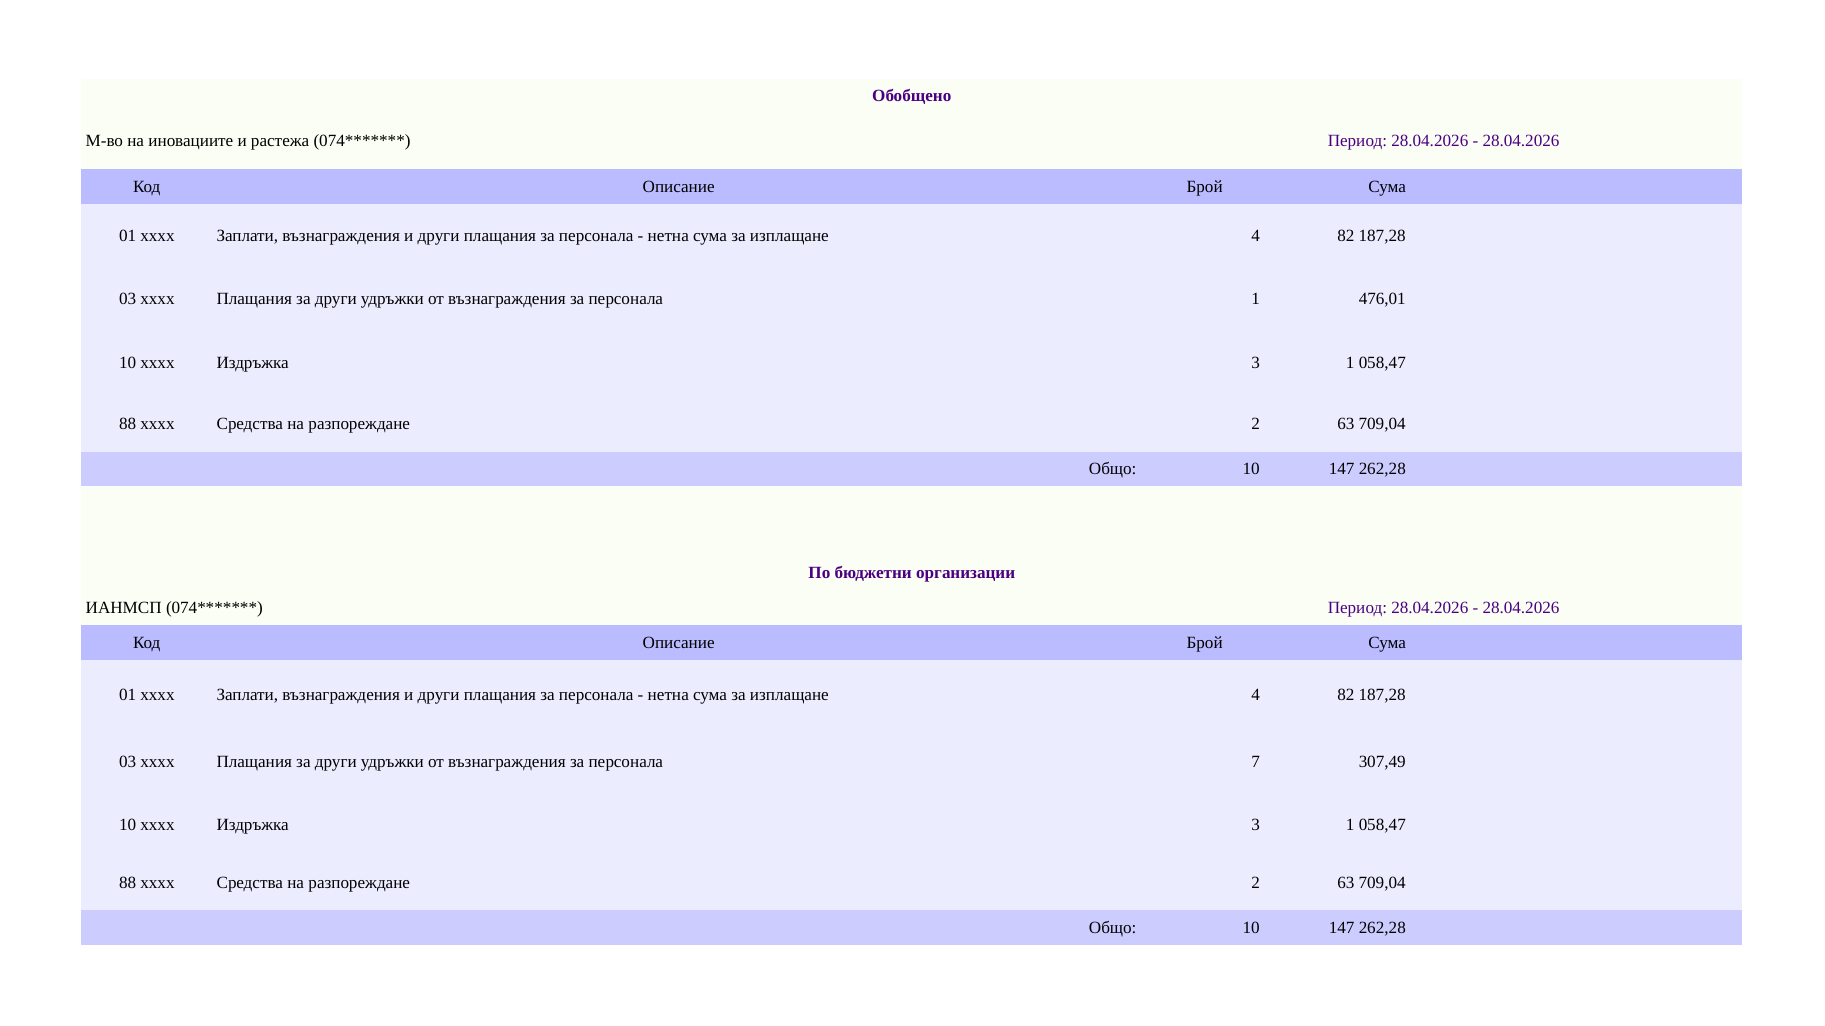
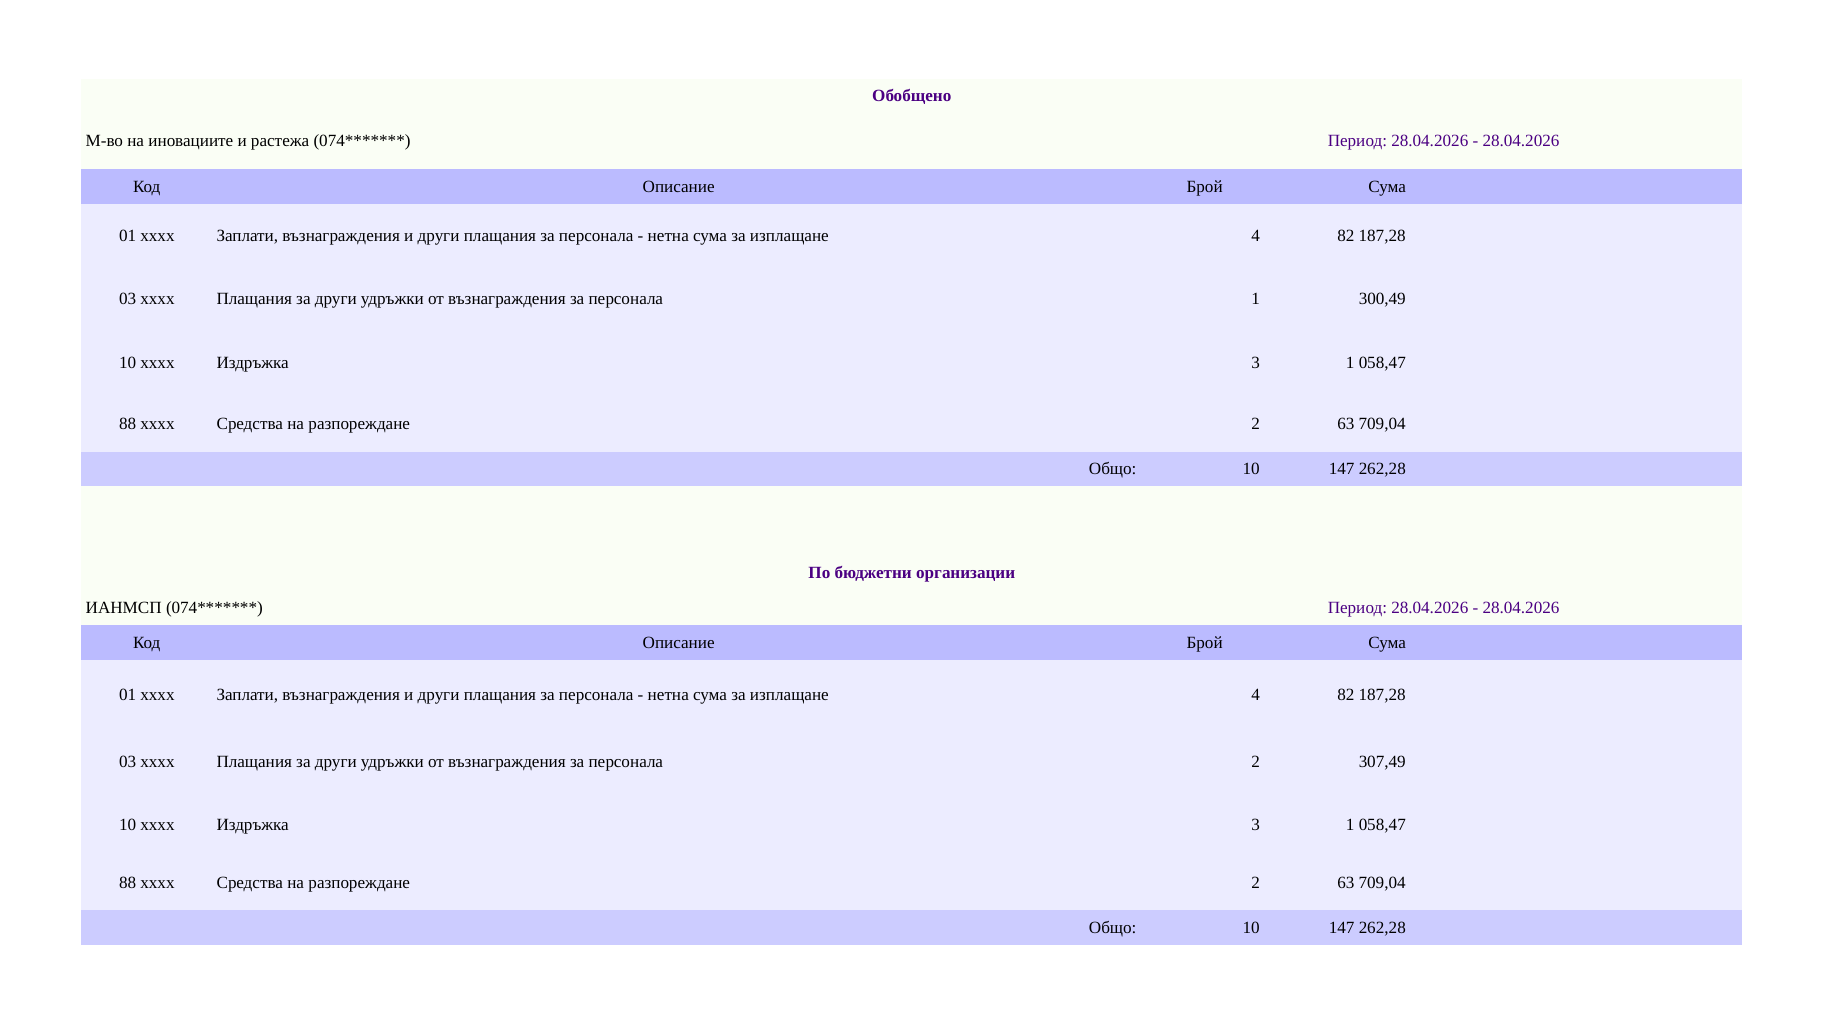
476,01: 476,01 -> 300,49
персонала 7: 7 -> 2
